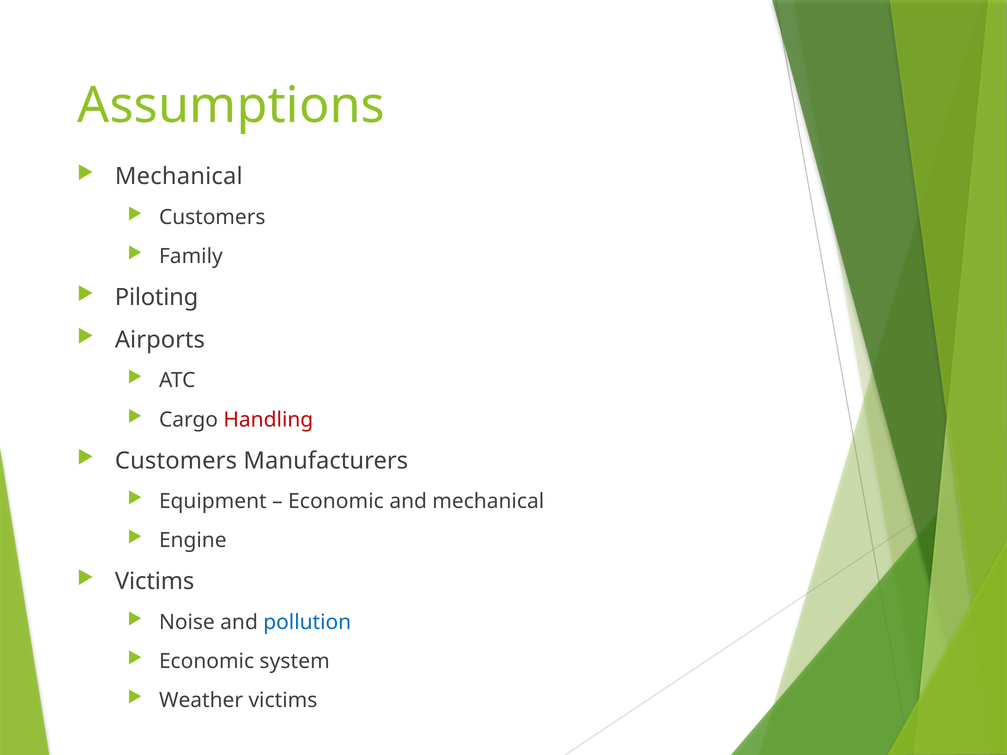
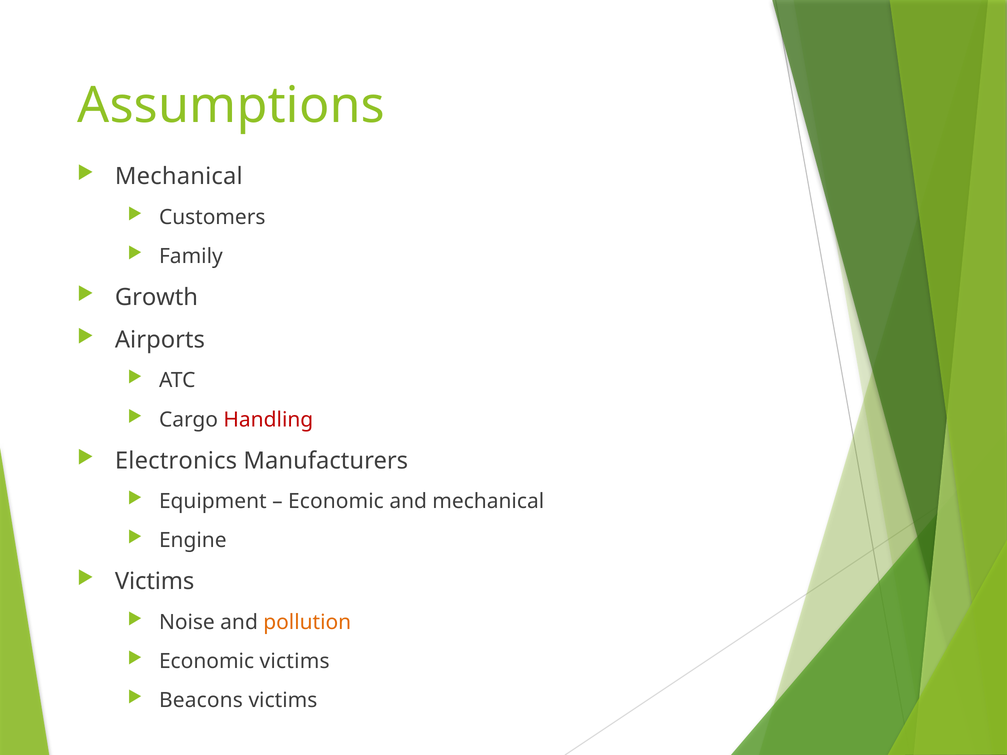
Piloting: Piloting -> Growth
Customers at (176, 461): Customers -> Electronics
pollution colour: blue -> orange
Economic system: system -> victims
Weather: Weather -> Beacons
